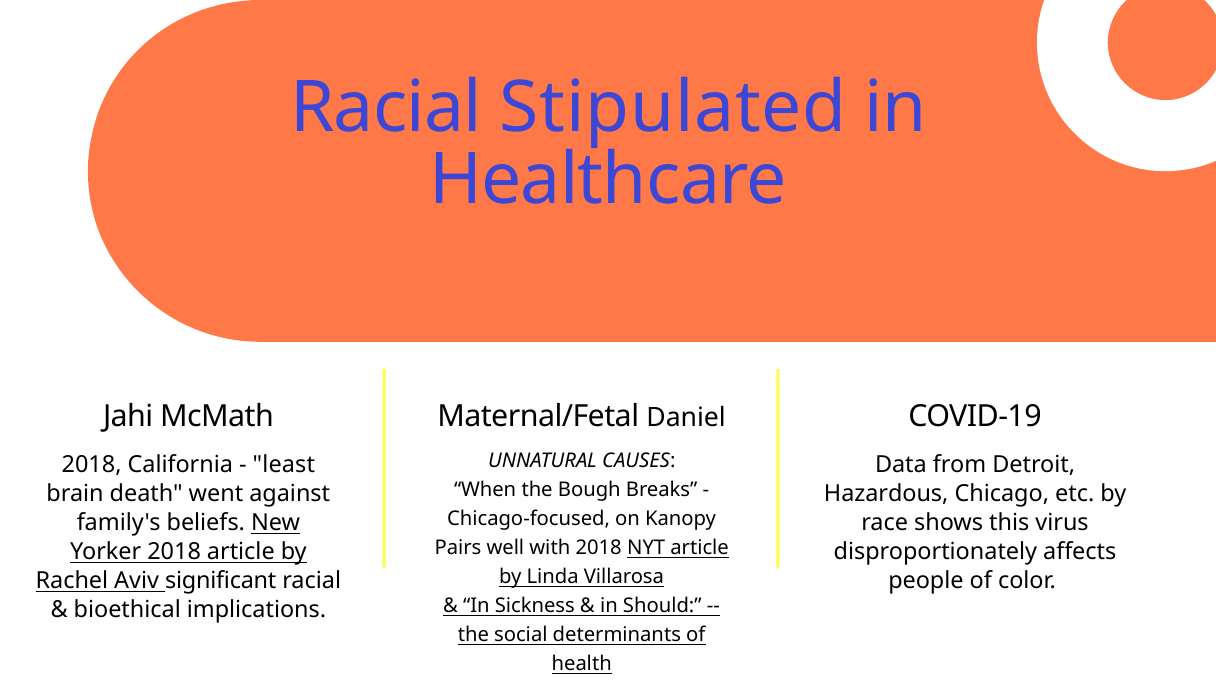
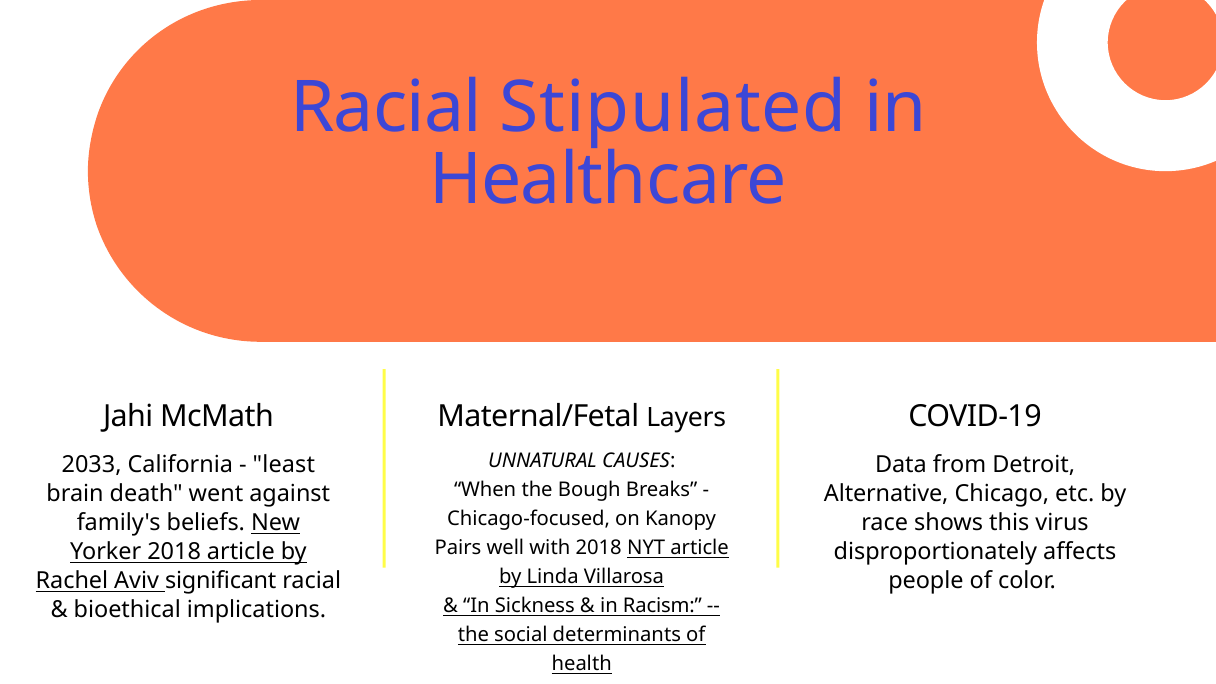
Daniel: Daniel -> Layers
2018 at (92, 464): 2018 -> 2033
Hazardous: Hazardous -> Alternative
Should: Should -> Racism
